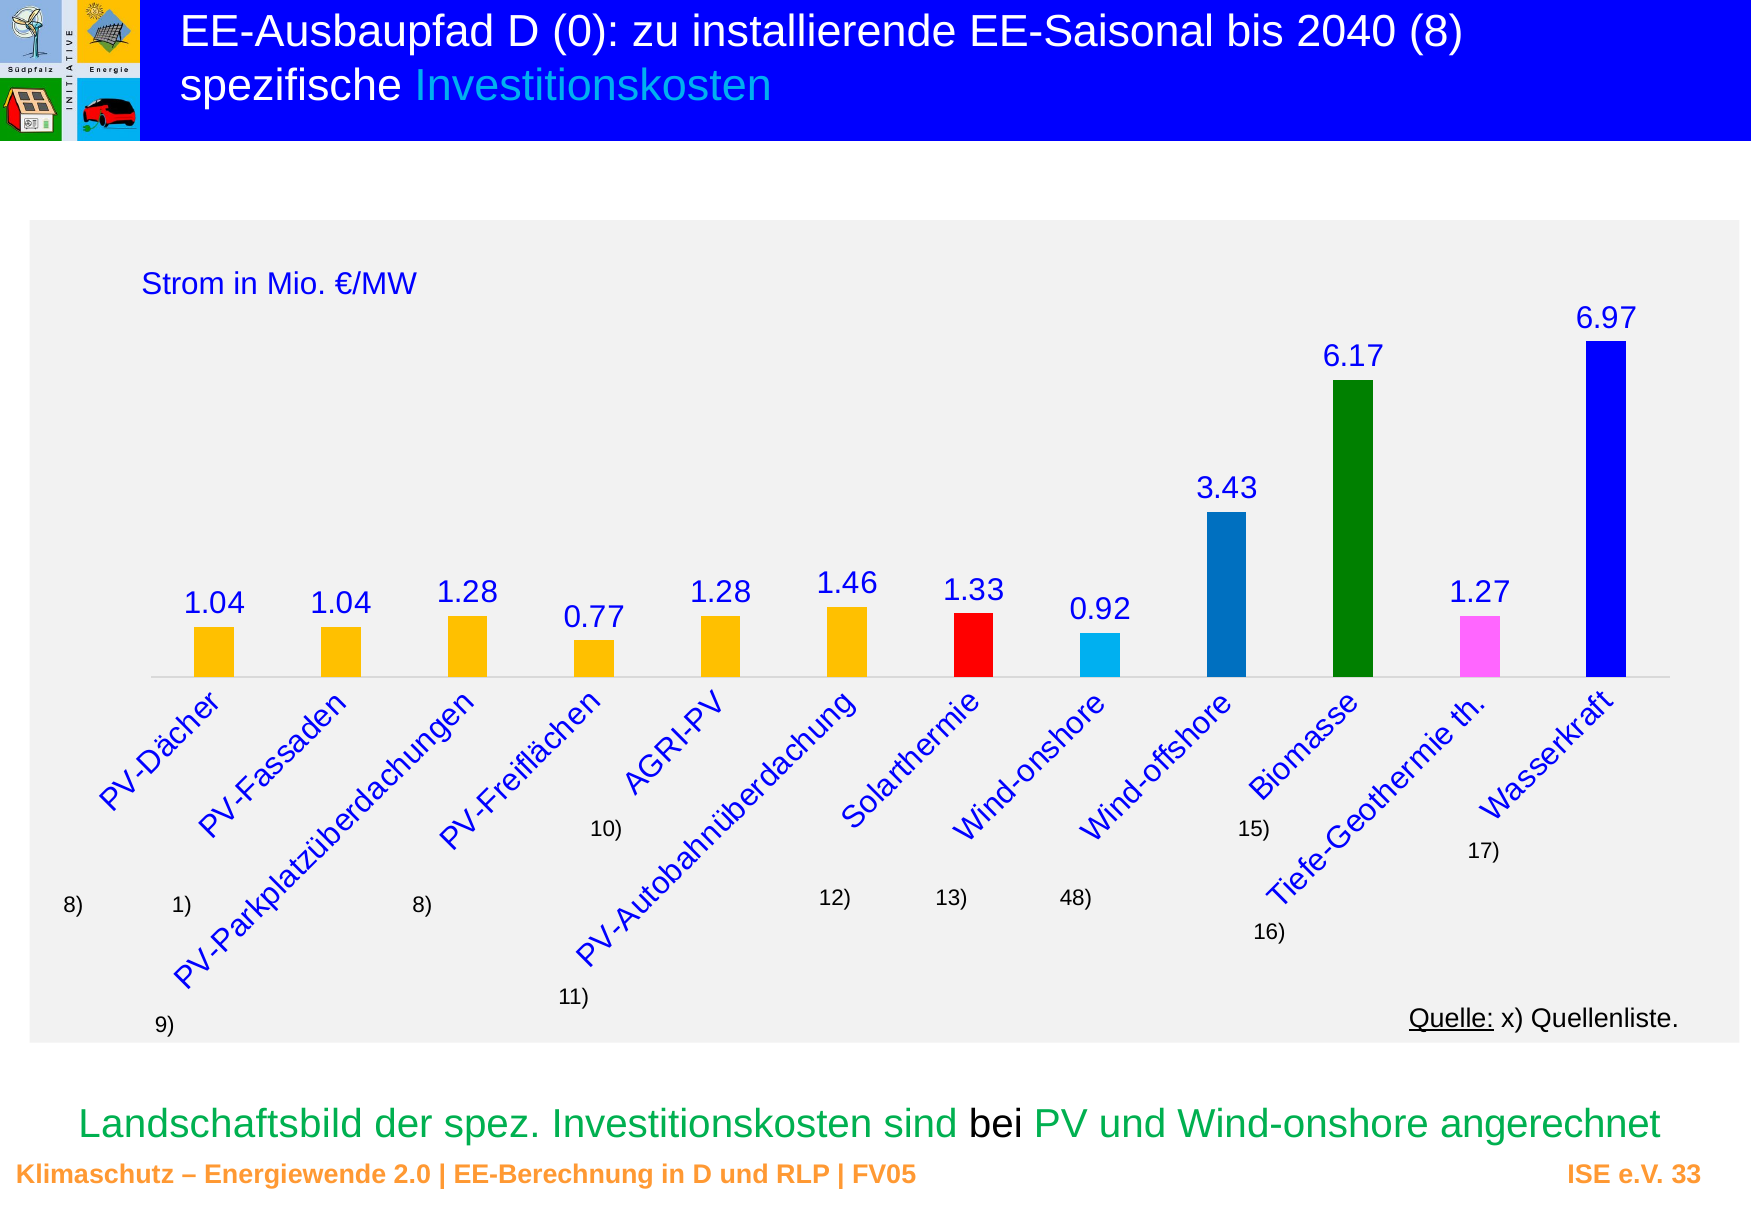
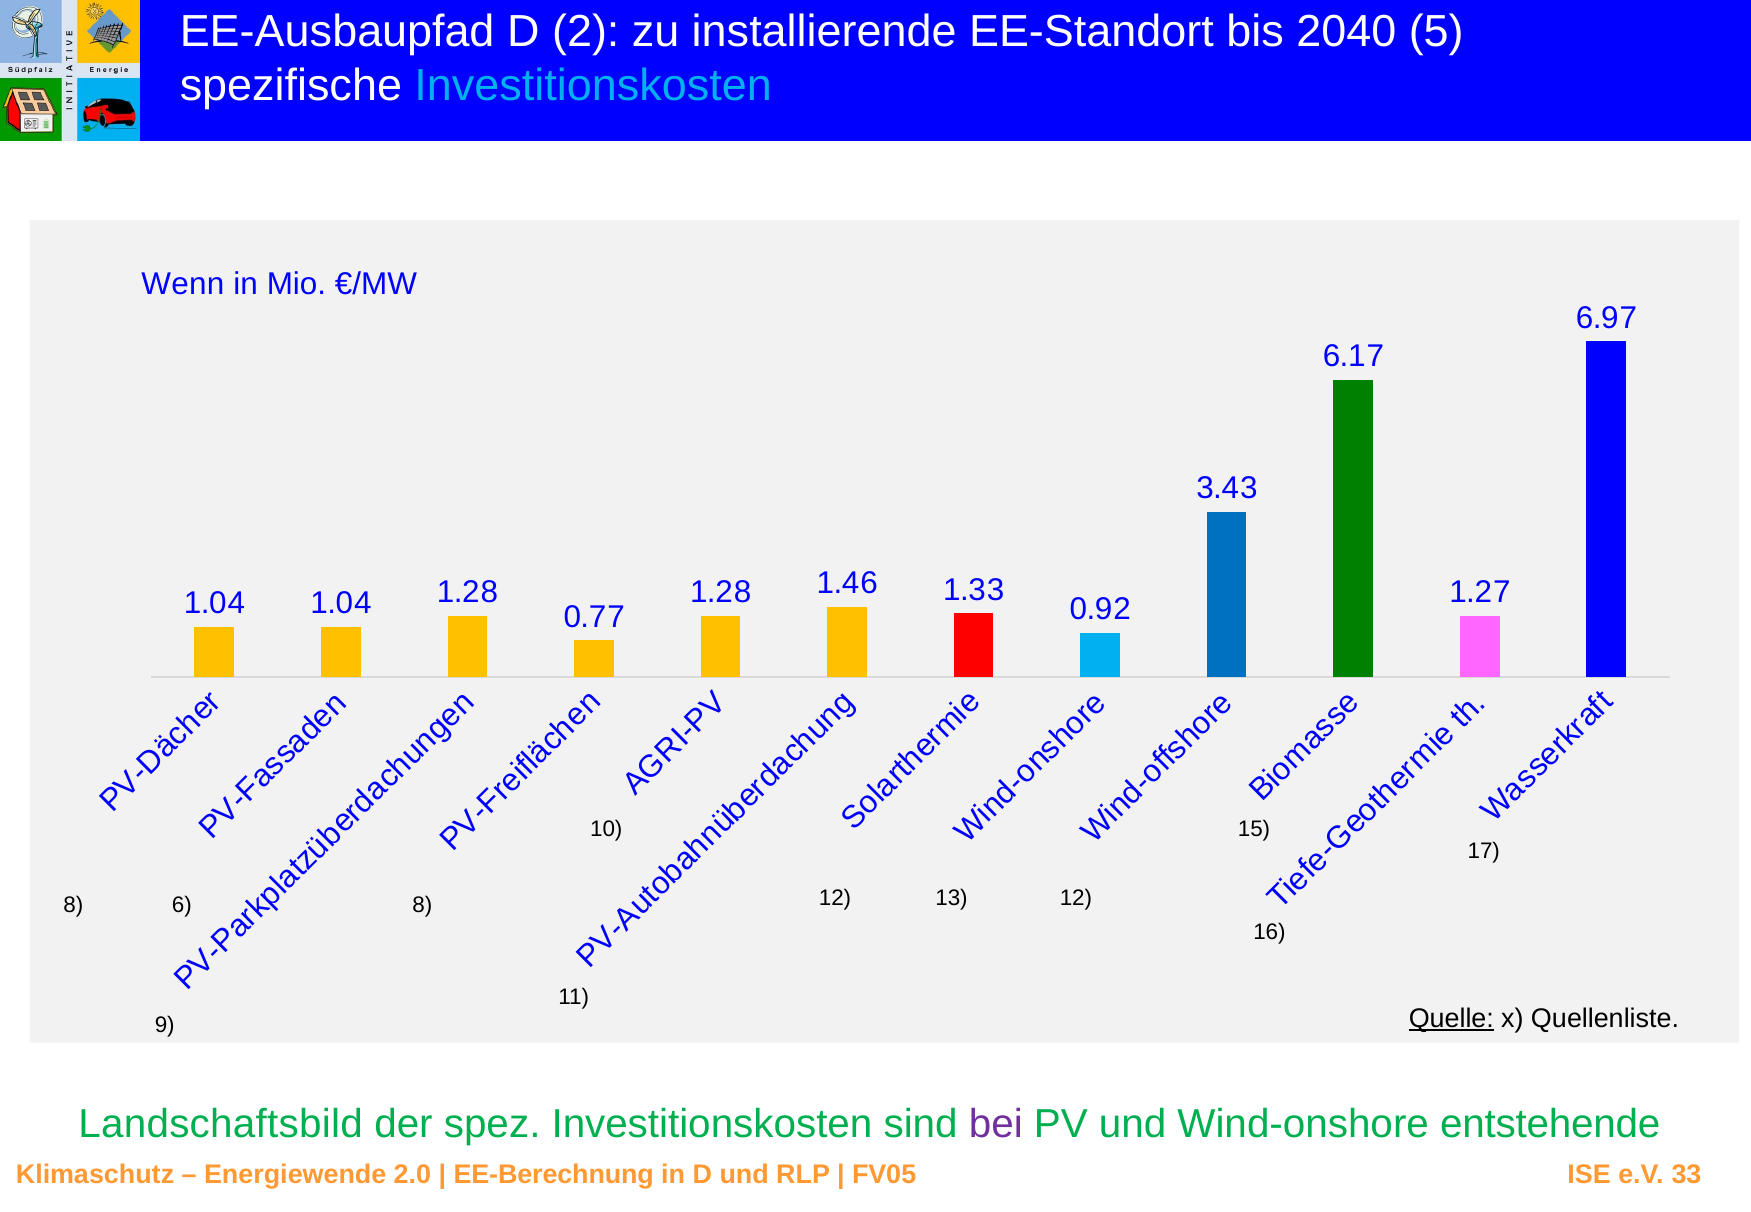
0: 0 -> 2
EE-Saisonal: EE-Saisonal -> EE-Standort
2040 8: 8 -> 5
Strom: Strom -> Wenn
13 48: 48 -> 12
1: 1 -> 6
bei colour: black -> purple
angerechnet: angerechnet -> entstehende
